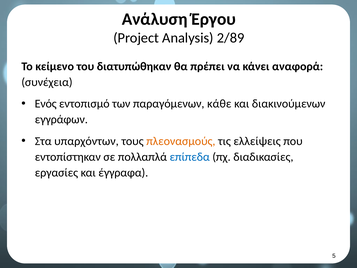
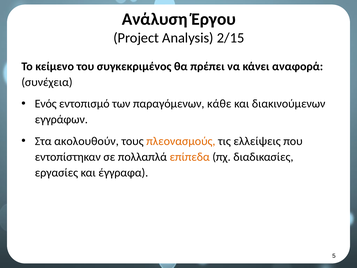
2/89: 2/89 -> 2/15
διατυπώθηκαν: διατυπώθηκαν -> συγκεκριμένος
υπαρχόντων: υπαρχόντων -> ακολουθούν
επίπεδα colour: blue -> orange
